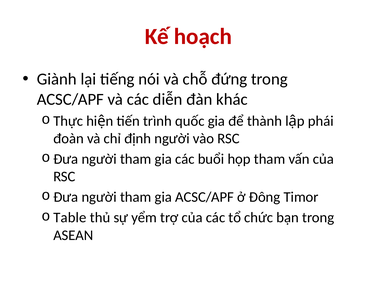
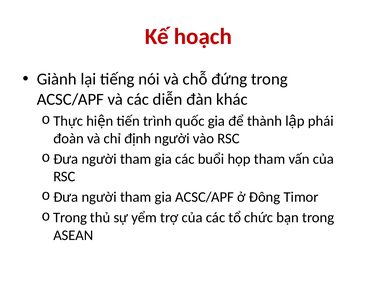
Table at (70, 217): Table -> Trong
